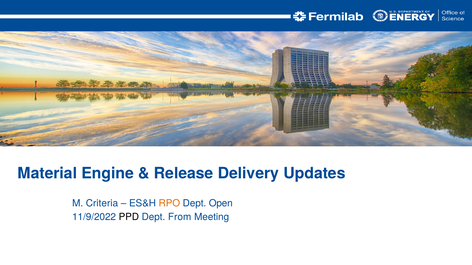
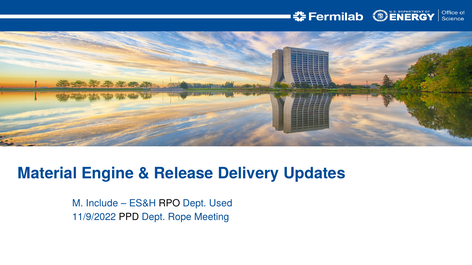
Criteria: Criteria -> Include
RPO colour: orange -> black
Open: Open -> Used
From: From -> Rope
